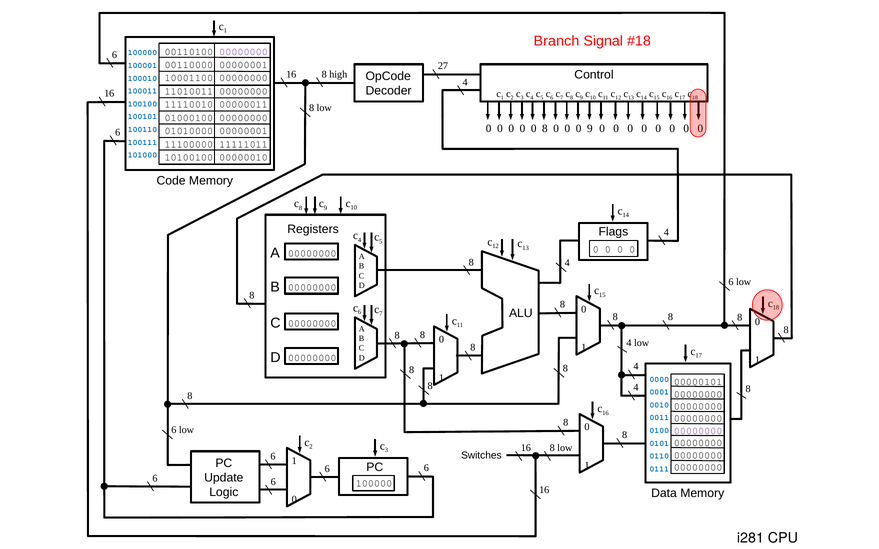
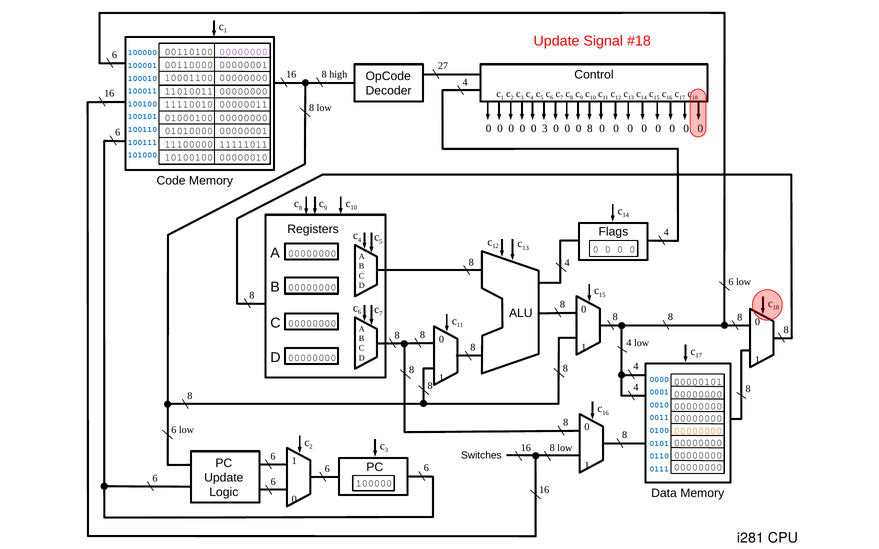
Branch at (556, 41): Branch -> Update
0 8: 8 -> 3
0 9: 9 -> 8
00000000 at (698, 431) colour: purple -> orange
